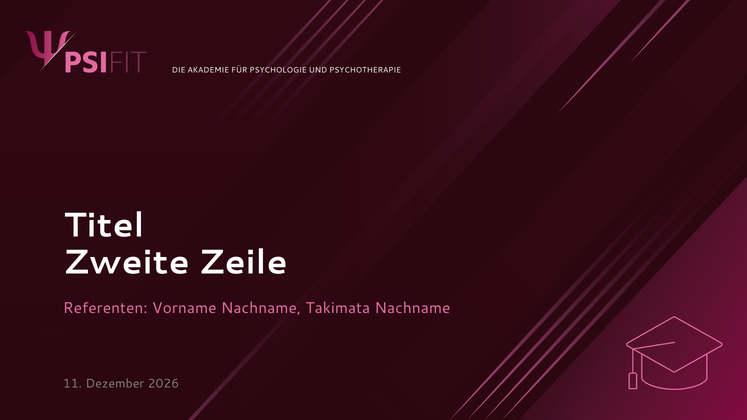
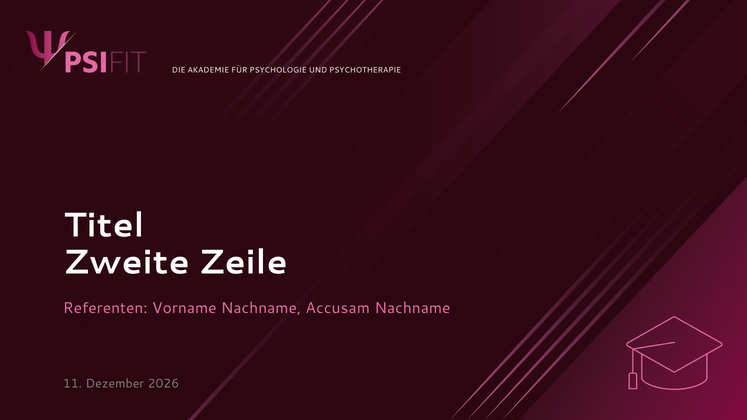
Takimata: Takimata -> Accusam
